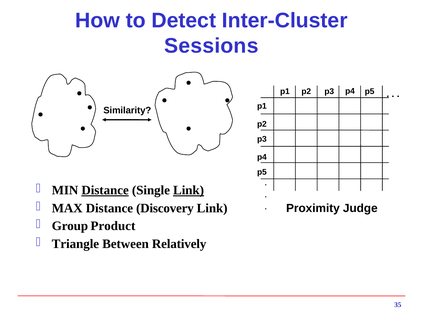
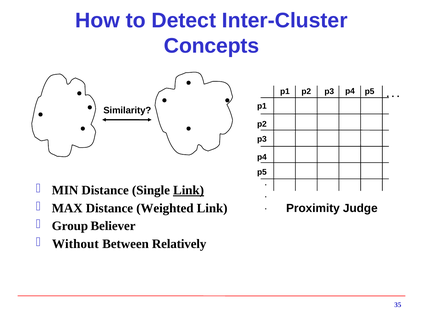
Sessions: Sessions -> Concepts
Distance at (105, 190) underline: present -> none
Discovery: Discovery -> Weighted
Product: Product -> Believer
Triangle: Triangle -> Without
